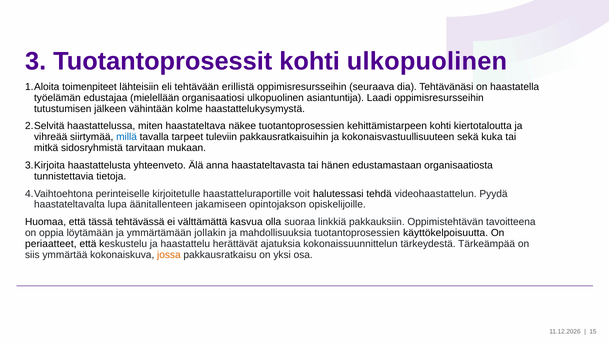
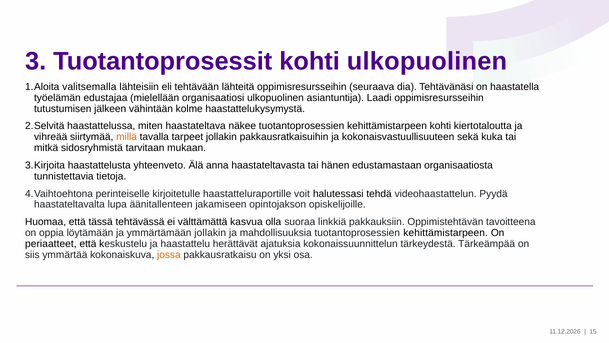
toimenpiteet: toimenpiteet -> valitsemalla
erillistä: erillistä -> lähteitä
millä colour: blue -> orange
tarpeet tuleviin: tuleviin -> jollakin
mahdollisuuksia tuotantoprosessien käyttökelpoisuutta: käyttökelpoisuutta -> kehittämistarpeen
